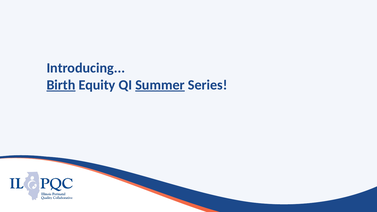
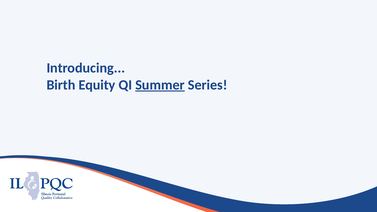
Birth underline: present -> none
